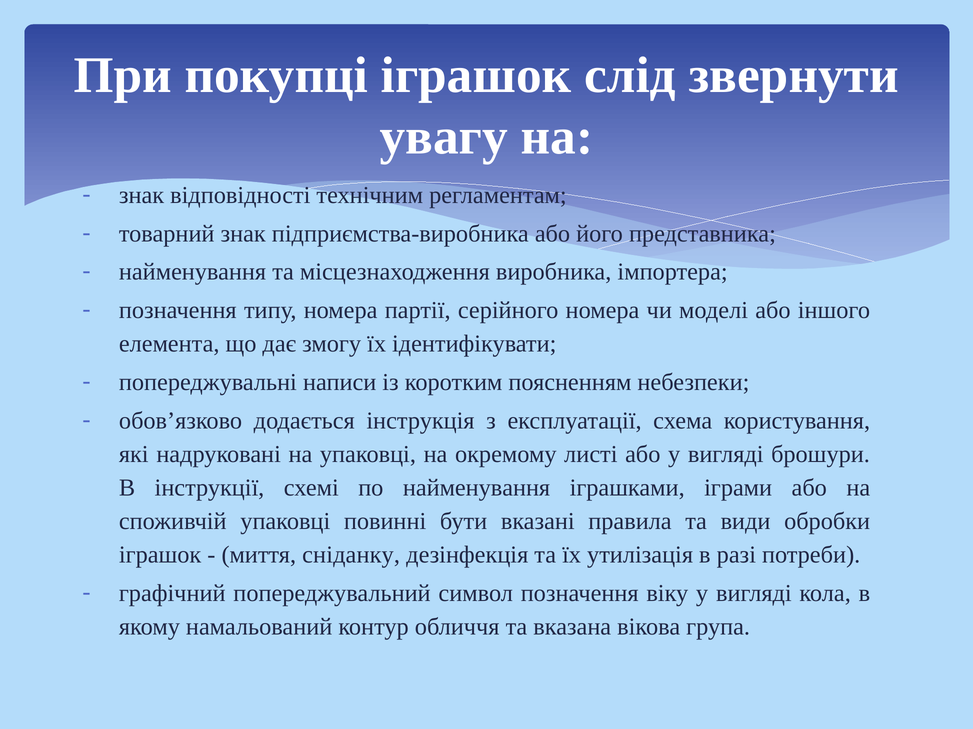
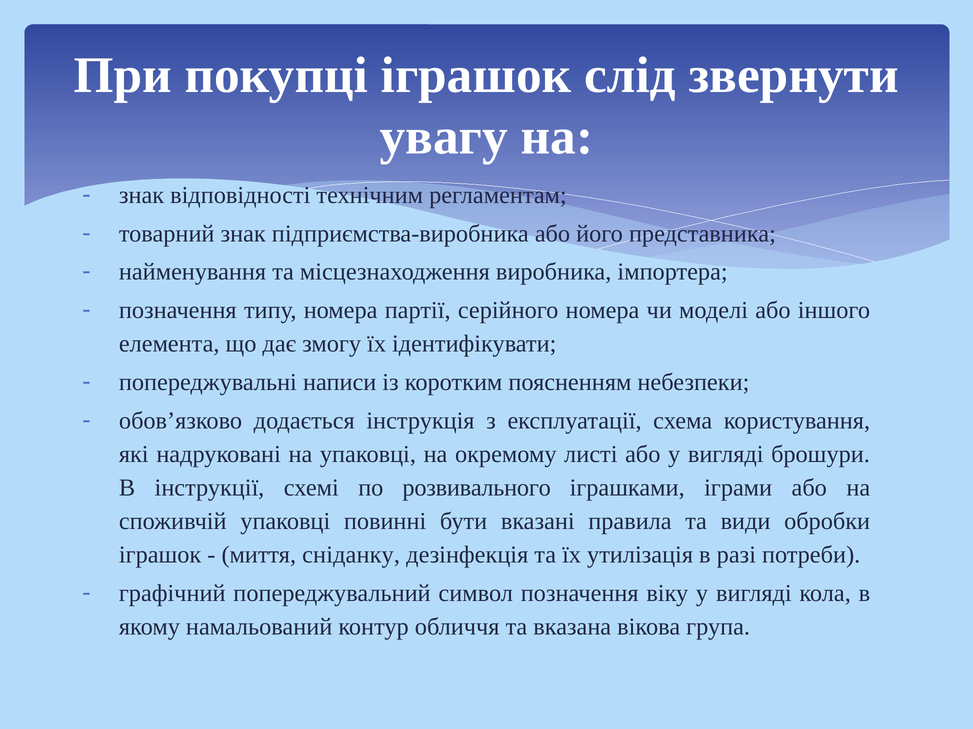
по найменування: найменування -> розвивального
